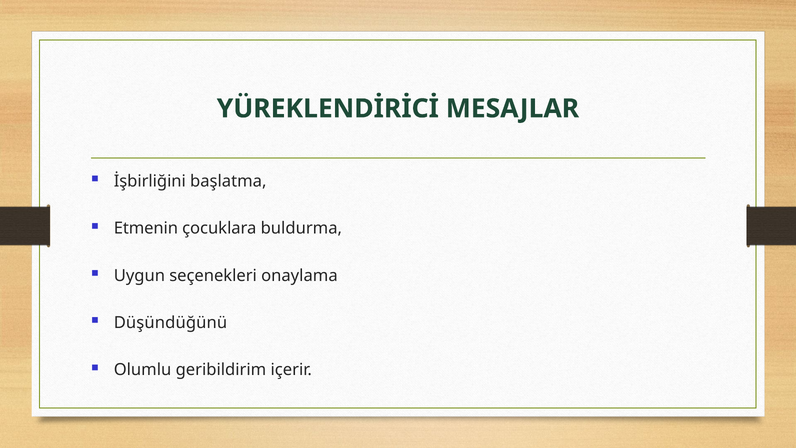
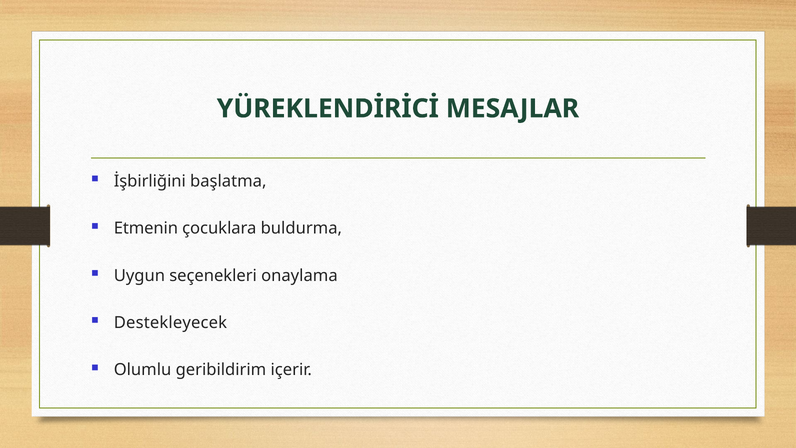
Düşündüğünü: Düşündüğünü -> Destekleyecek
